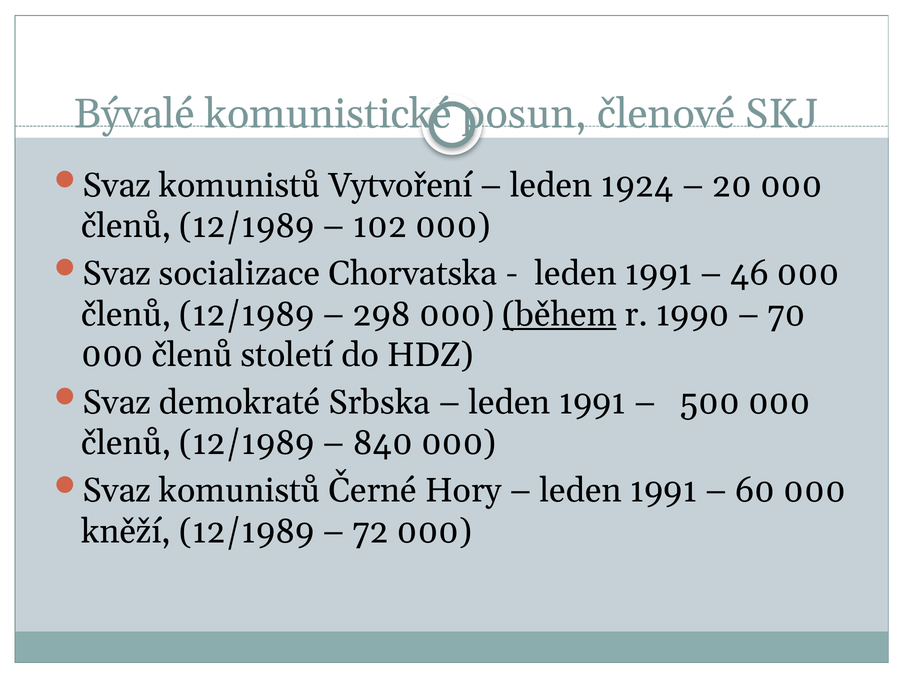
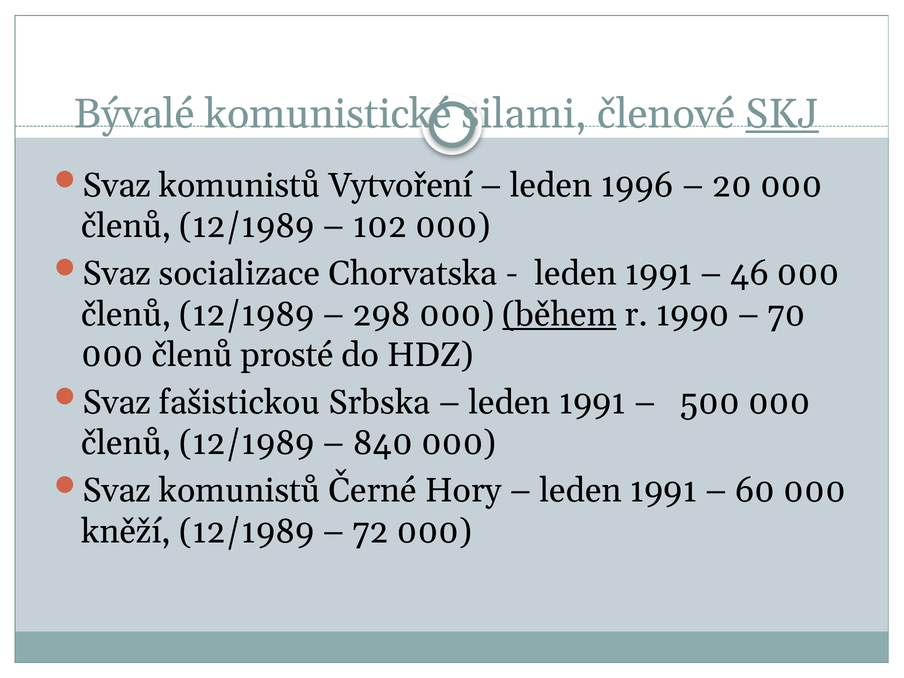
posun: posun -> silami
SKJ underline: none -> present
1924: 1924 -> 1996
století: století -> prosté
demokraté: demokraté -> fašistickou
